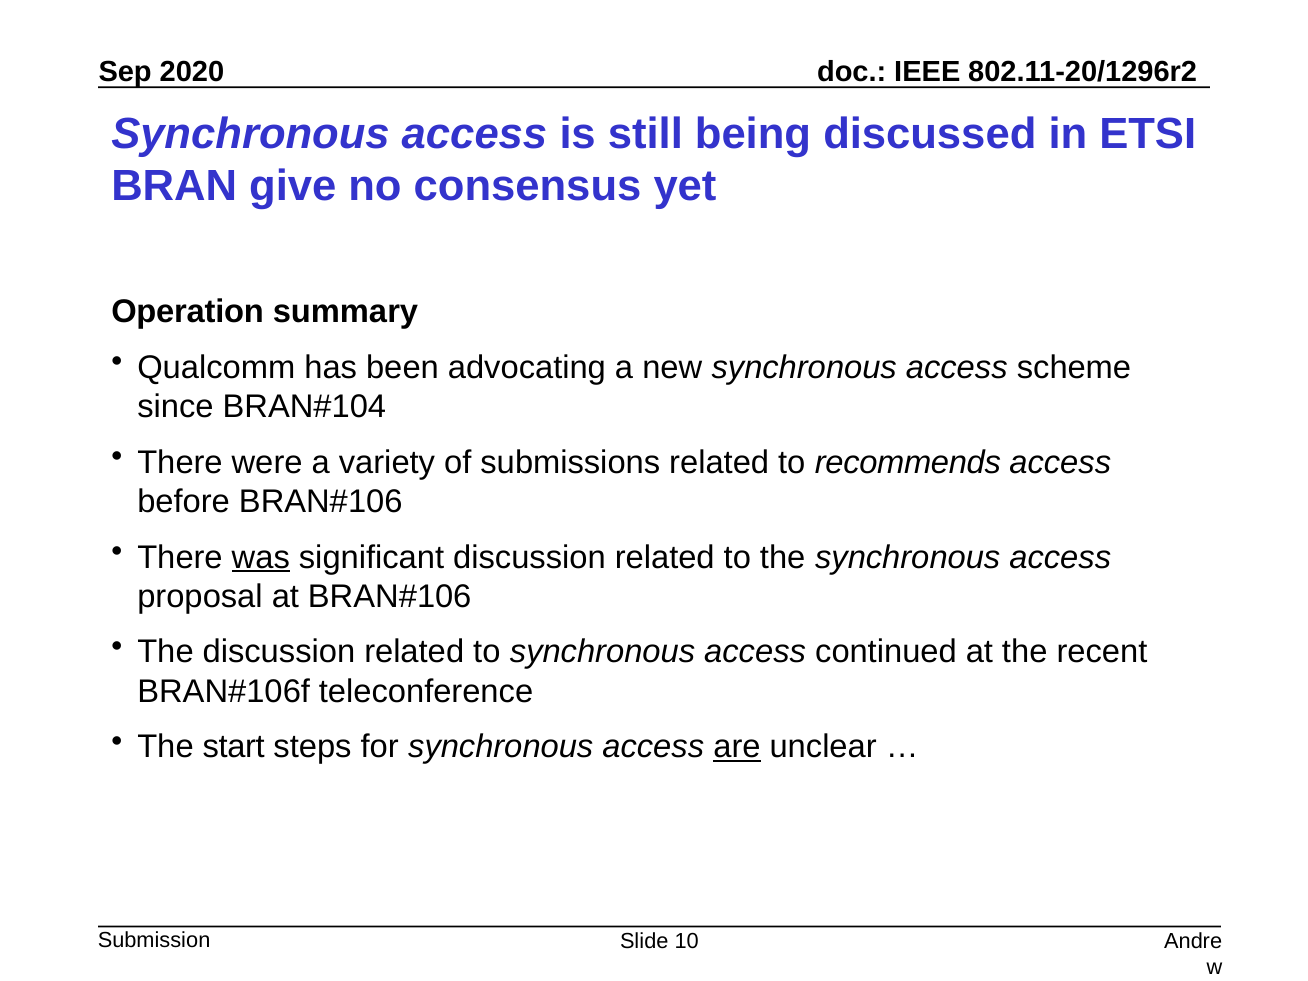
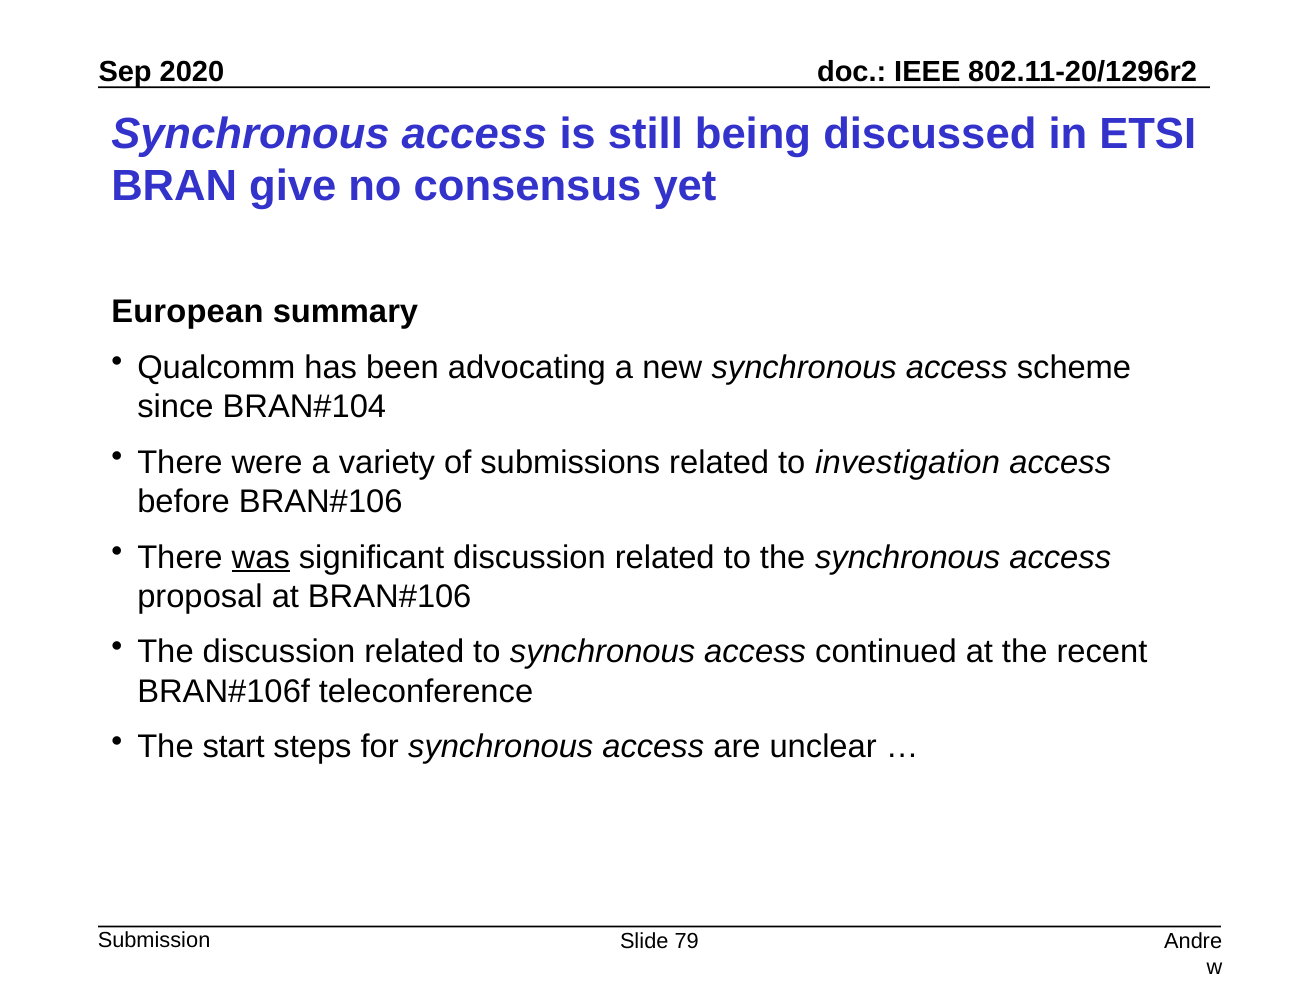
Operation: Operation -> European
recommends: recommends -> investigation
are underline: present -> none
10: 10 -> 79
